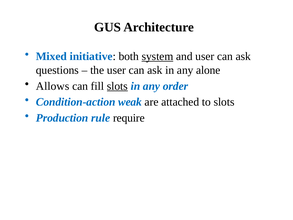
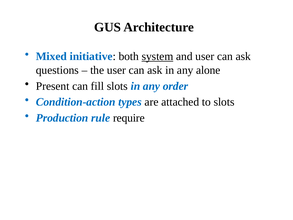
Allows: Allows -> Present
slots at (117, 86) underline: present -> none
weak: weak -> types
